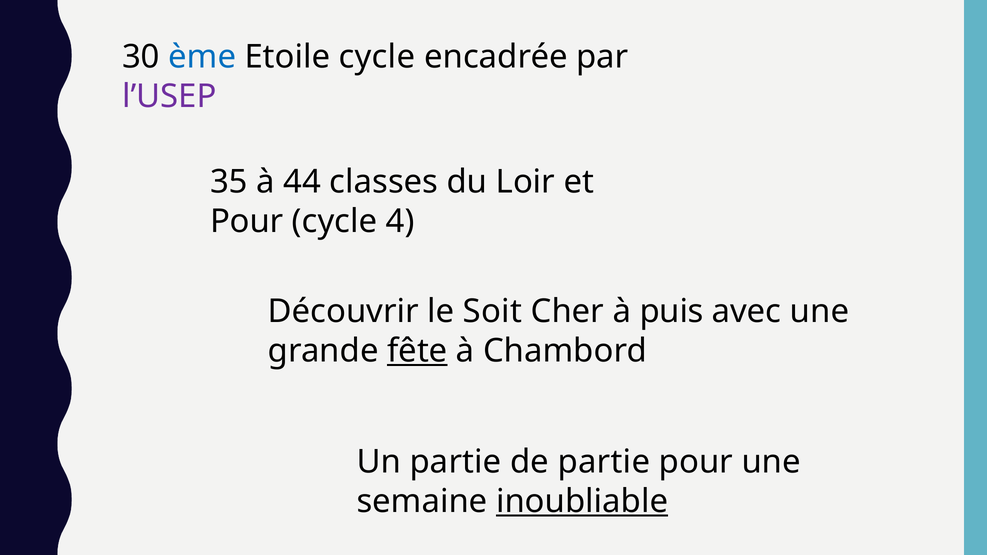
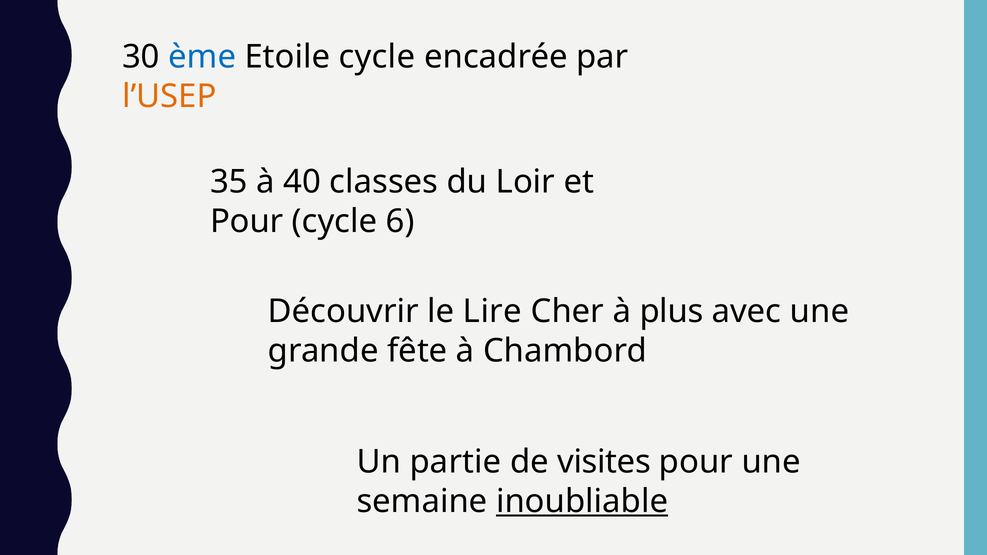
l’USEP colour: purple -> orange
44: 44 -> 40
4: 4 -> 6
Soit: Soit -> Lire
puis: puis -> plus
fête underline: present -> none
de partie: partie -> visites
